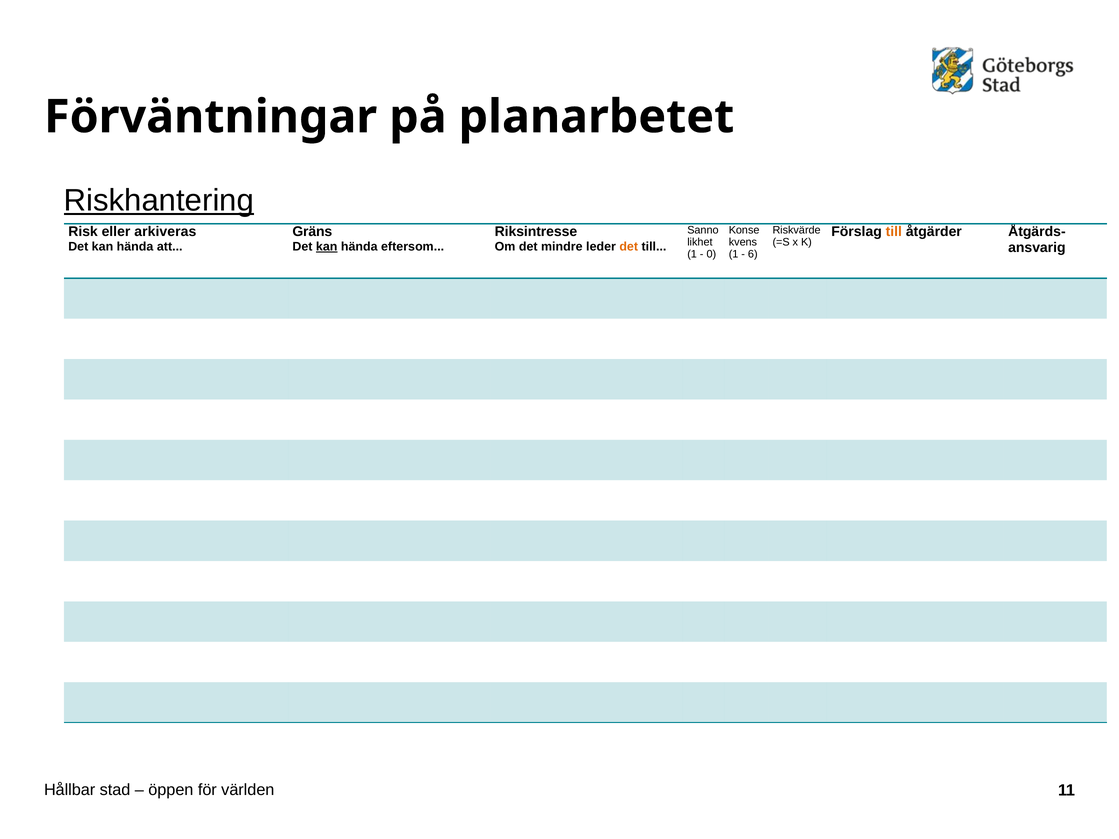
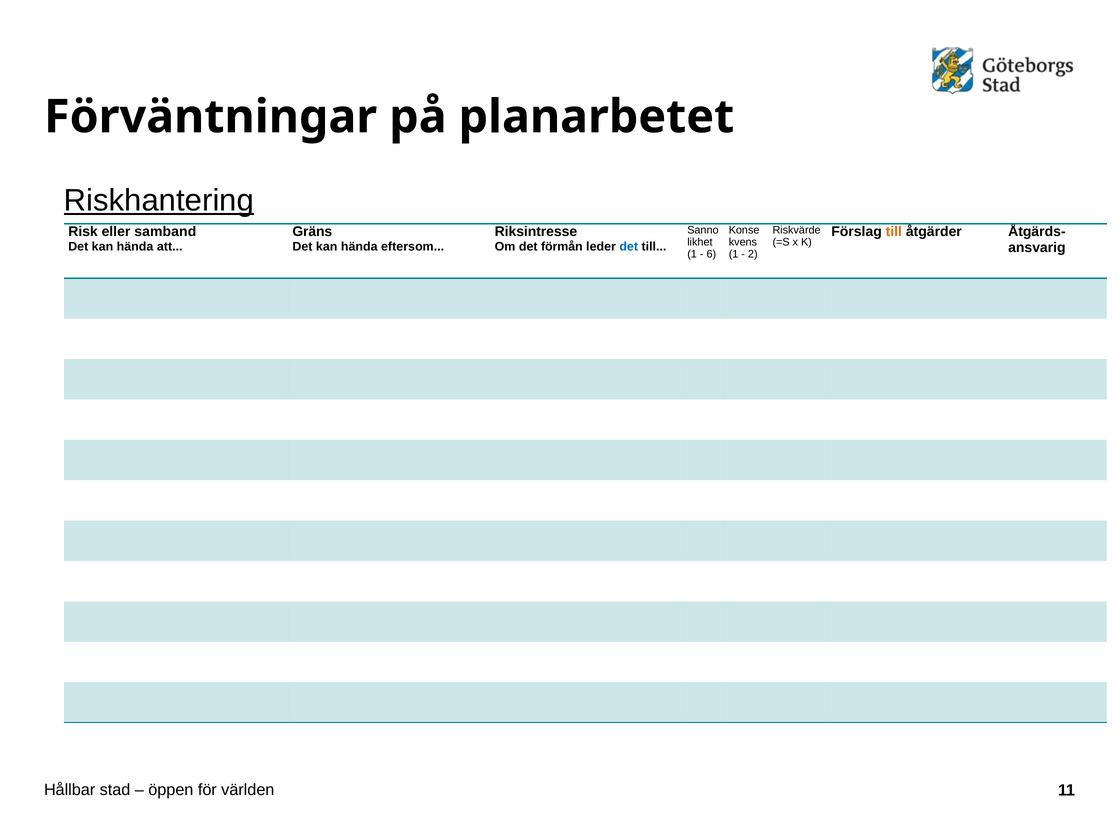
arkiveras: arkiveras -> samband
kan at (327, 247) underline: present -> none
mindre: mindre -> förmån
det at (629, 247) colour: orange -> blue
0: 0 -> 6
6: 6 -> 2
